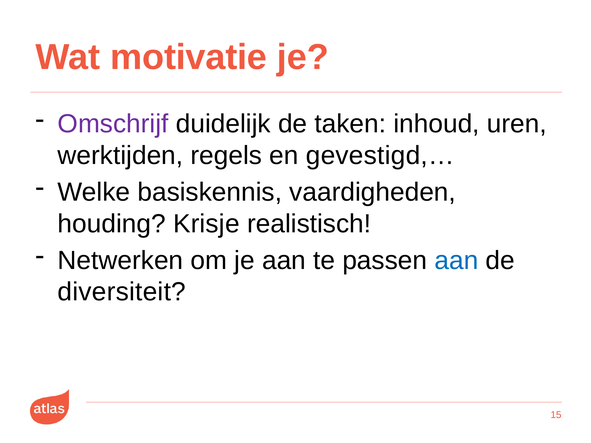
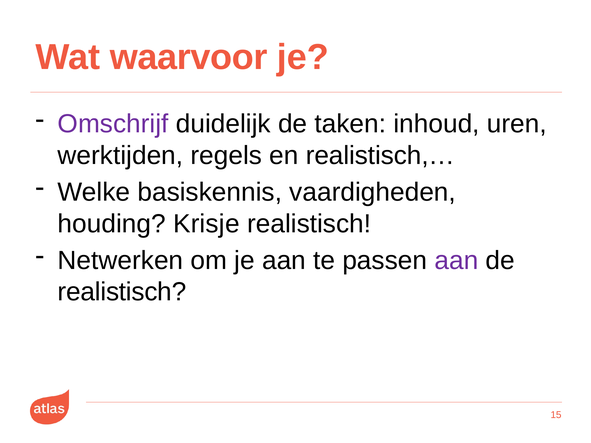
motivatie: motivatie -> waarvoor
gevestigd,…: gevestigd,… -> realistisch,…
aan at (456, 261) colour: blue -> purple
diversiteit at (122, 292): diversiteit -> realistisch
